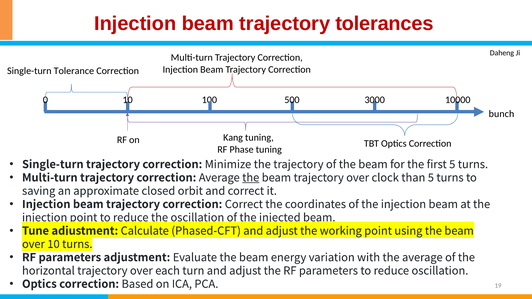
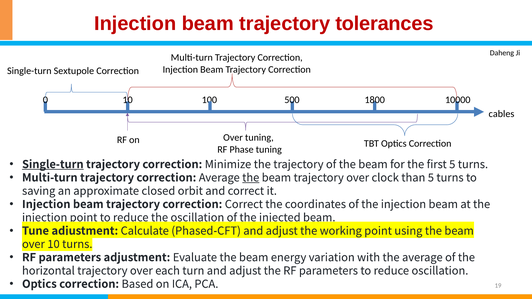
Tolerance: Tolerance -> Sextupole
3000: 3000 -> 1800
bunch: bunch -> cables
Kang at (233, 138): Kang -> Over
Single-turn at (53, 165) underline: none -> present
